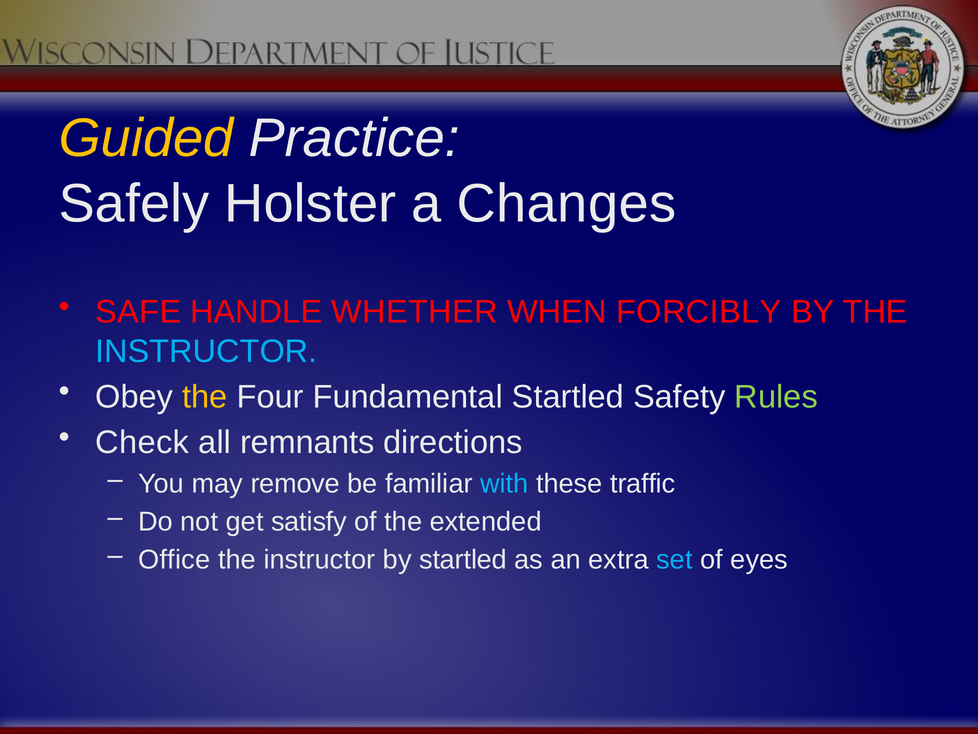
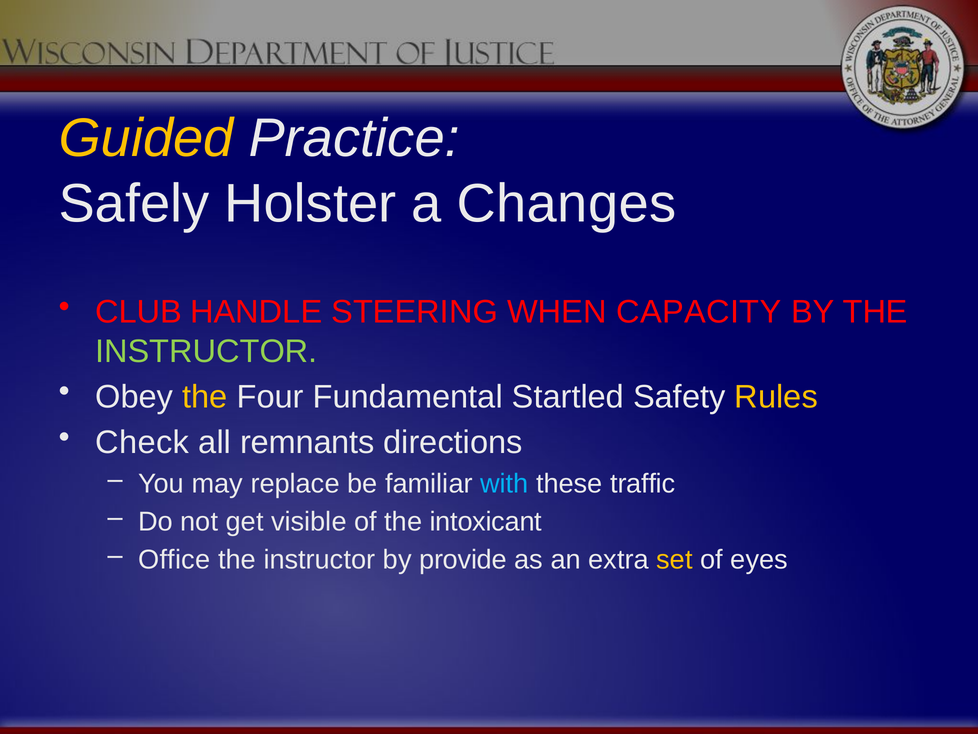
SAFE: SAFE -> CLUB
WHETHER: WHETHER -> STEERING
FORCIBLY: FORCIBLY -> CAPACITY
INSTRUCTOR at (206, 351) colour: light blue -> light green
Rules colour: light green -> yellow
remove: remove -> replace
satisfy: satisfy -> visible
extended: extended -> intoxicant
by startled: startled -> provide
set colour: light blue -> yellow
